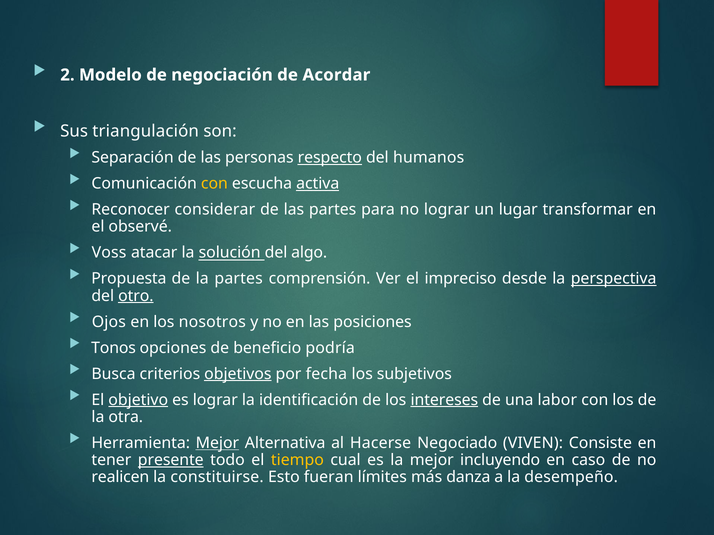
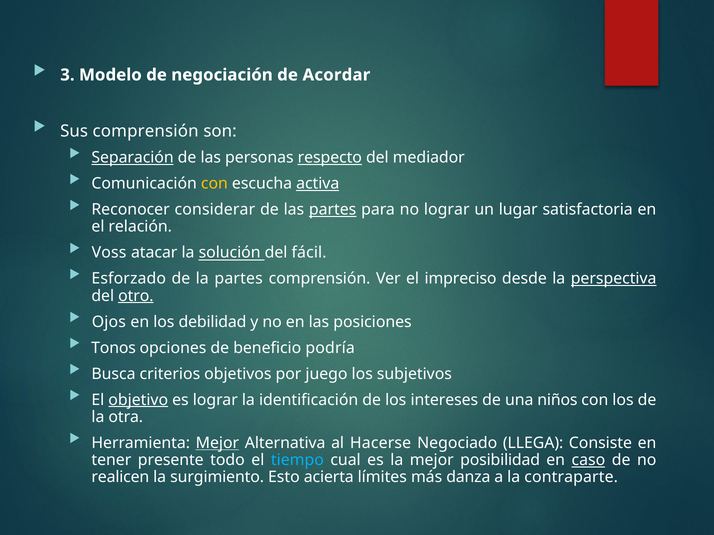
2: 2 -> 3
Sus triangulación: triangulación -> comprensión
Separación underline: none -> present
humanos: humanos -> mediador
partes at (333, 210) underline: none -> present
transformar: transformar -> satisfactoria
observé: observé -> relación
algo: algo -> fácil
Propuesta: Propuesta -> Esforzado
nosotros: nosotros -> debilidad
objetivos underline: present -> none
fecha: fecha -> juego
intereses underline: present -> none
labor: labor -> niños
VIVEN: VIVEN -> LLEGA
presente underline: present -> none
tiempo colour: yellow -> light blue
incluyendo: incluyendo -> posibilidad
caso underline: none -> present
constituirse: constituirse -> surgimiento
fueran: fueran -> acierta
desempeño: desempeño -> contraparte
